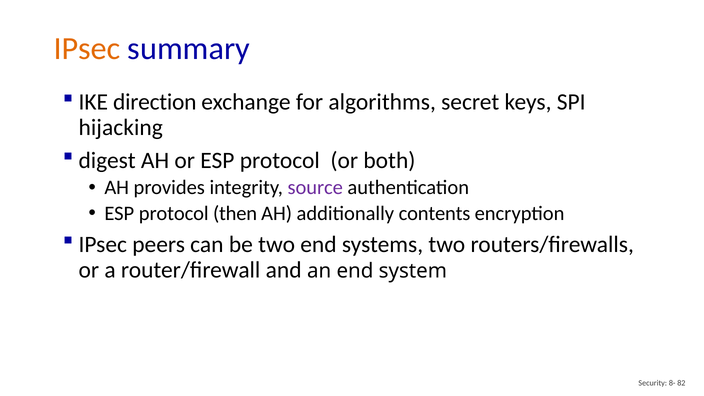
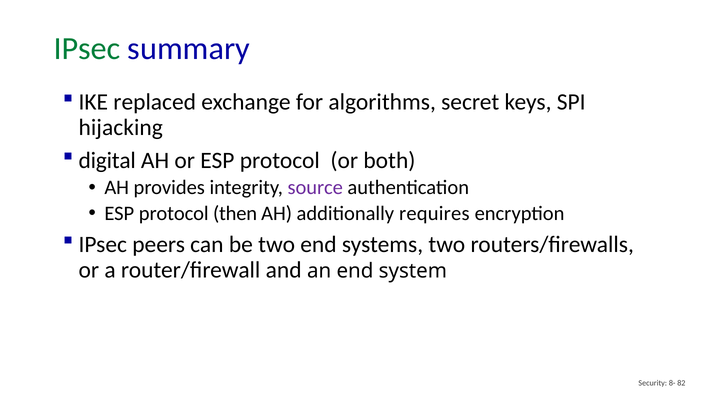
IPsec at (87, 49) colour: orange -> green
direction: direction -> replaced
digest: digest -> digital
contents: contents -> requires
